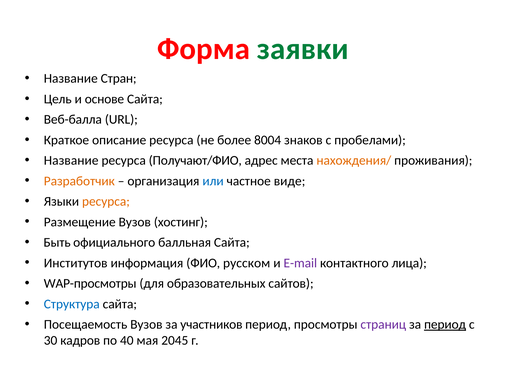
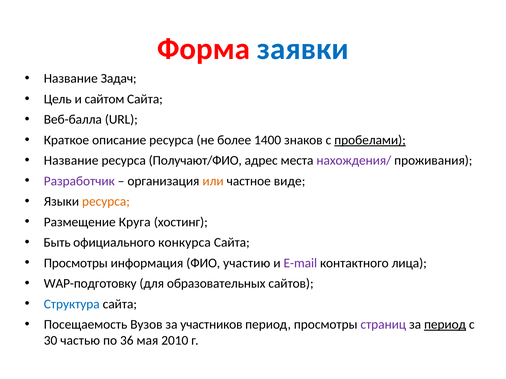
заявки colour: green -> blue
Стран: Стран -> Задач
основе: основе -> сайтом
8004: 8004 -> 1400
пробелами underline: none -> present
нахождения/ colour: orange -> purple
Разработчик colour: orange -> purple
или colour: blue -> orange
Размещение Вузов: Вузов -> Круга
балльная: балльная -> конкурса
Институтов at (76, 263): Институтов -> Просмотры
русском: русском -> участию
WAP-просмотры: WAP-просмотры -> WAP-подготовку
кадров: кадров -> частью
40: 40 -> 36
2045: 2045 -> 2010
